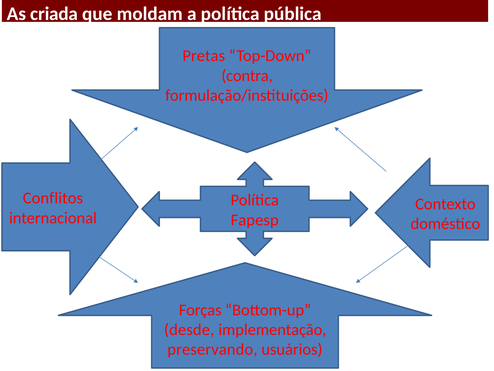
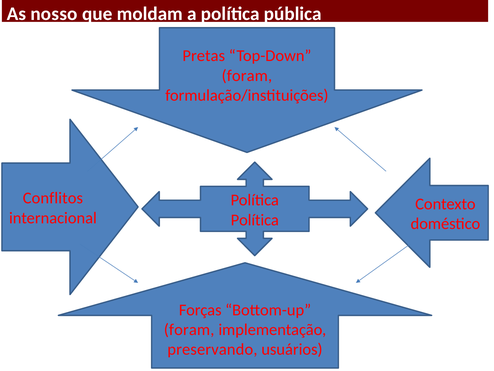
criada: criada -> nosso
contra at (247, 76): contra -> foram
Fapesp at (255, 220): Fapesp -> Política
desde at (189, 329): desde -> foram
